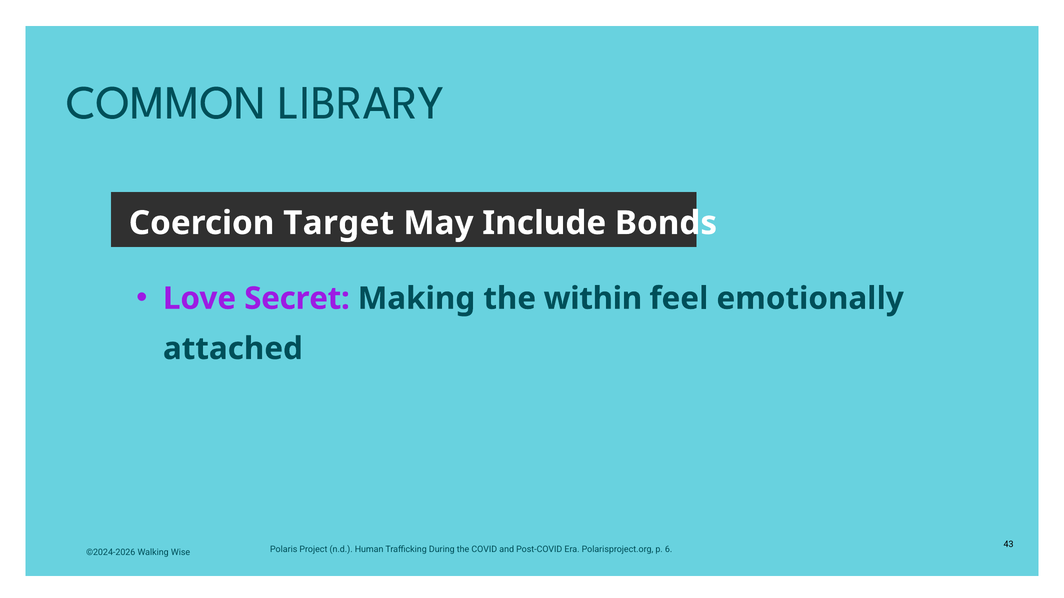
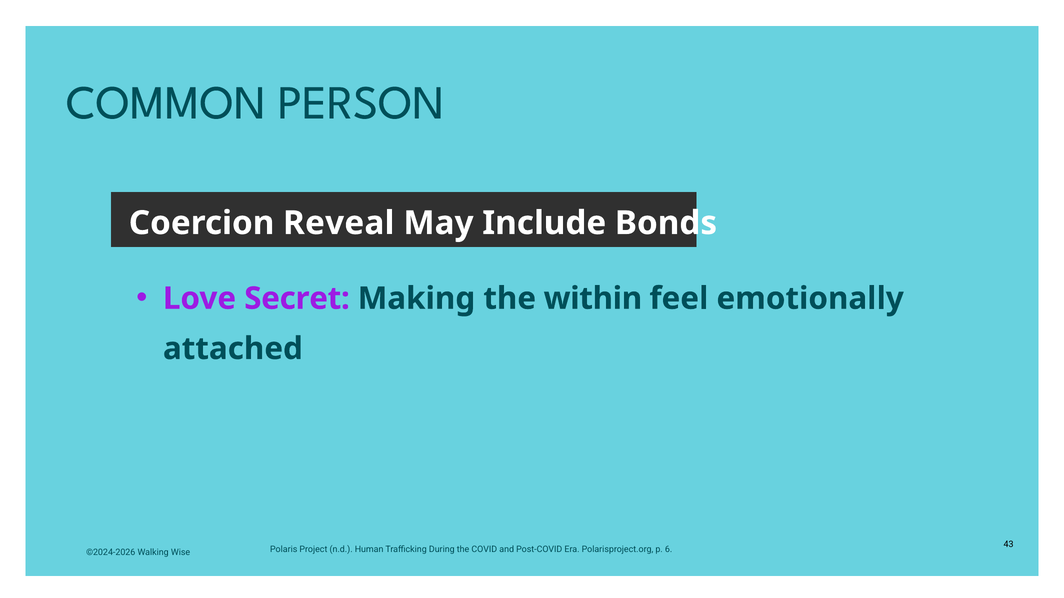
LIBRARY: LIBRARY -> PERSON
Target: Target -> Reveal
